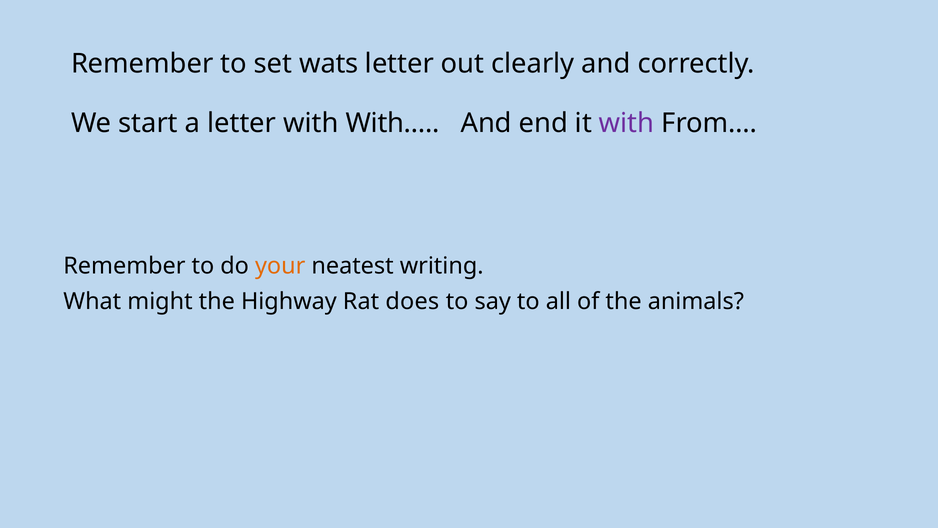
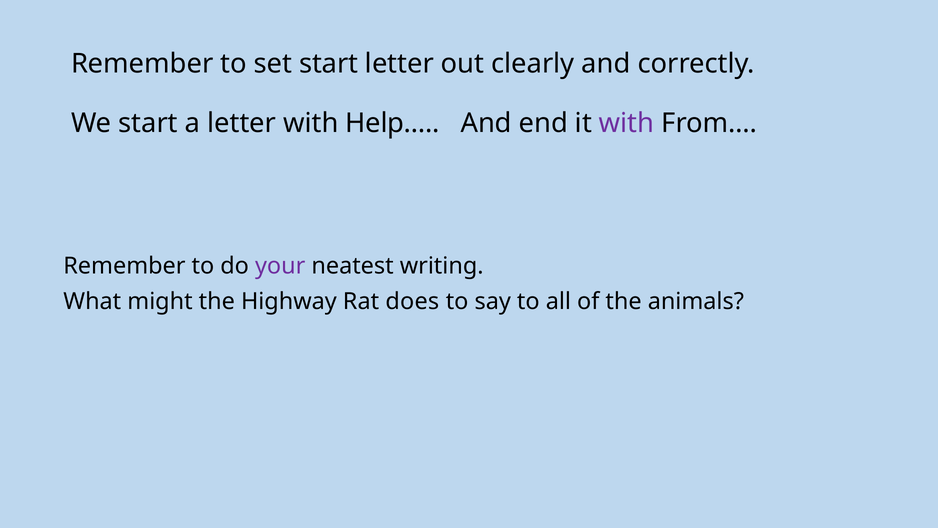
set wats: wats -> start
With…: With… -> Help…
your colour: orange -> purple
